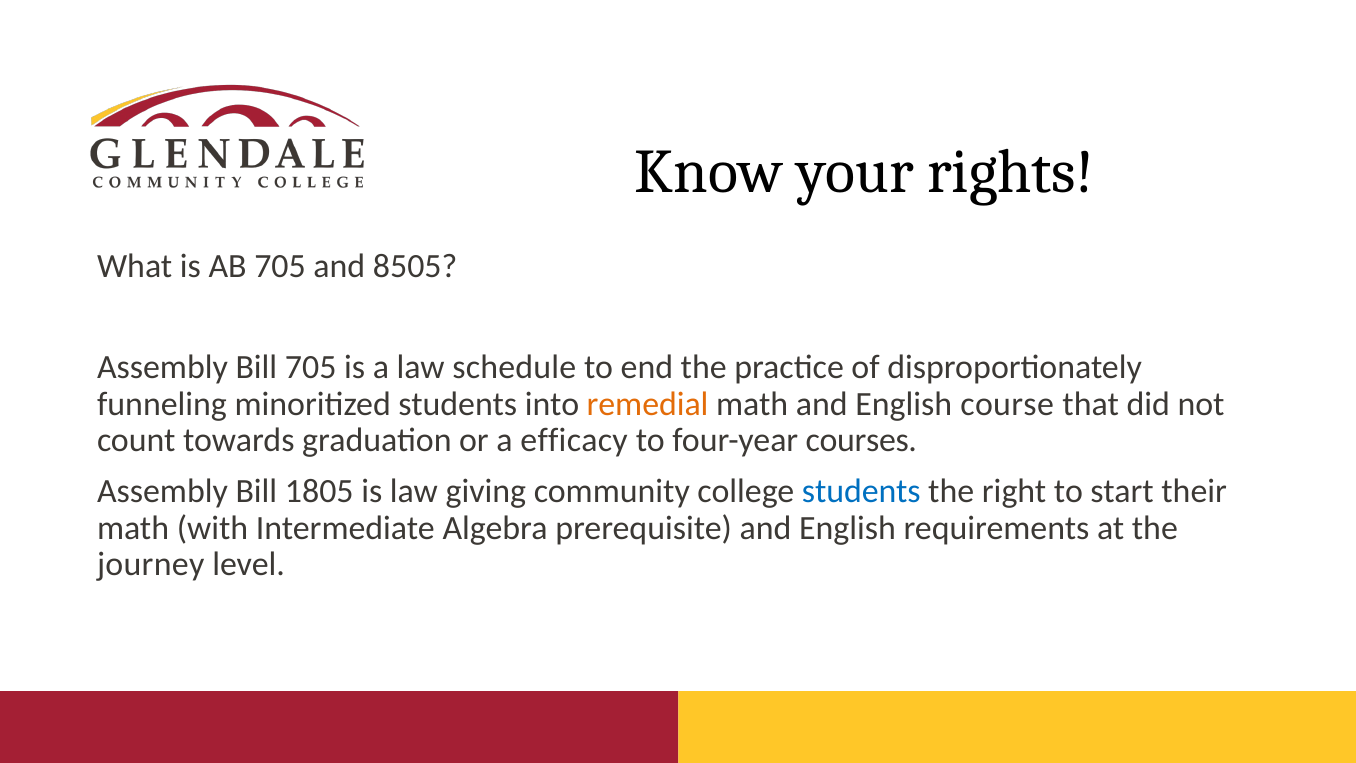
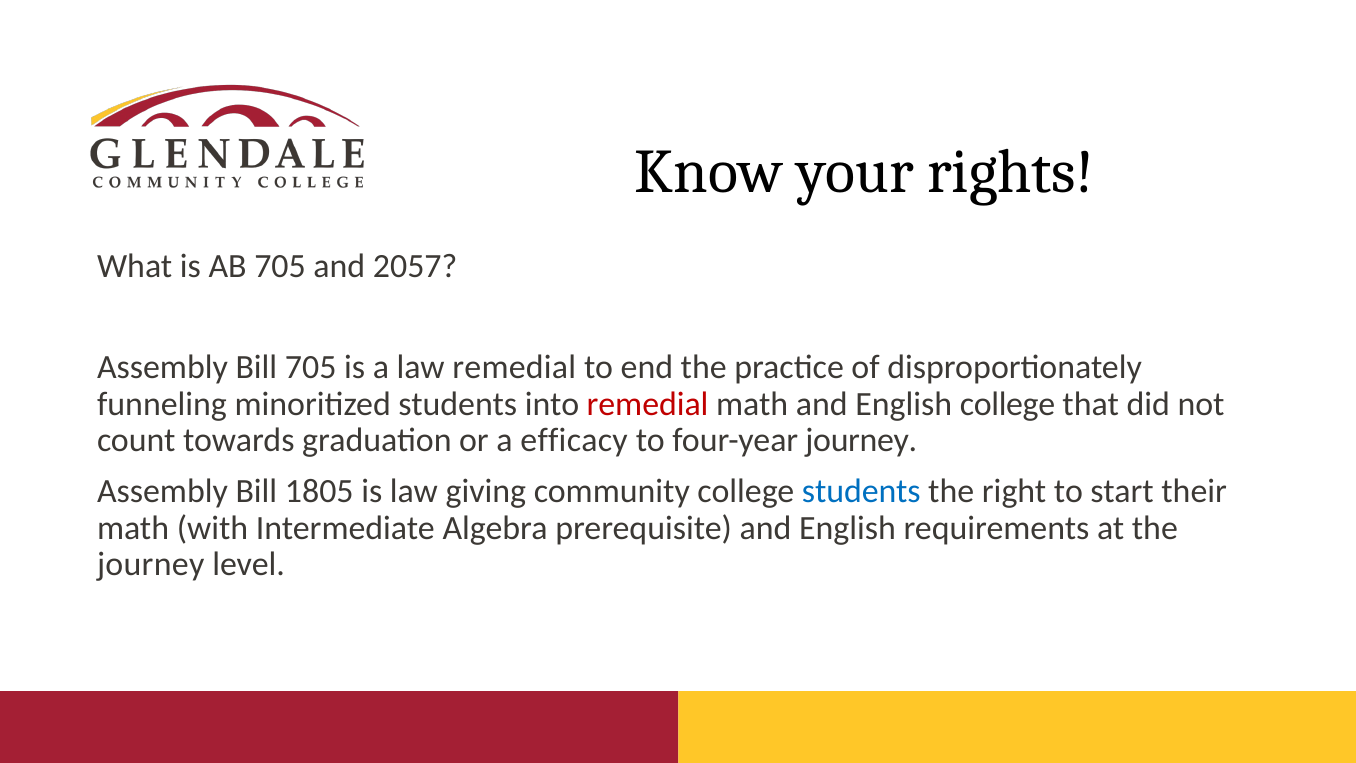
8505: 8505 -> 2057
law schedule: schedule -> remedial
remedial at (648, 404) colour: orange -> red
English course: course -> college
four-year courses: courses -> journey
